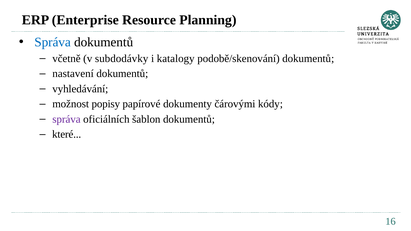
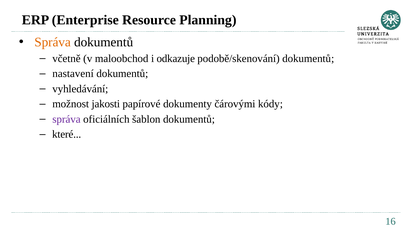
Správa at (53, 42) colour: blue -> orange
subdodávky: subdodávky -> maloobchod
katalogy: katalogy -> odkazuje
popisy: popisy -> jakosti
